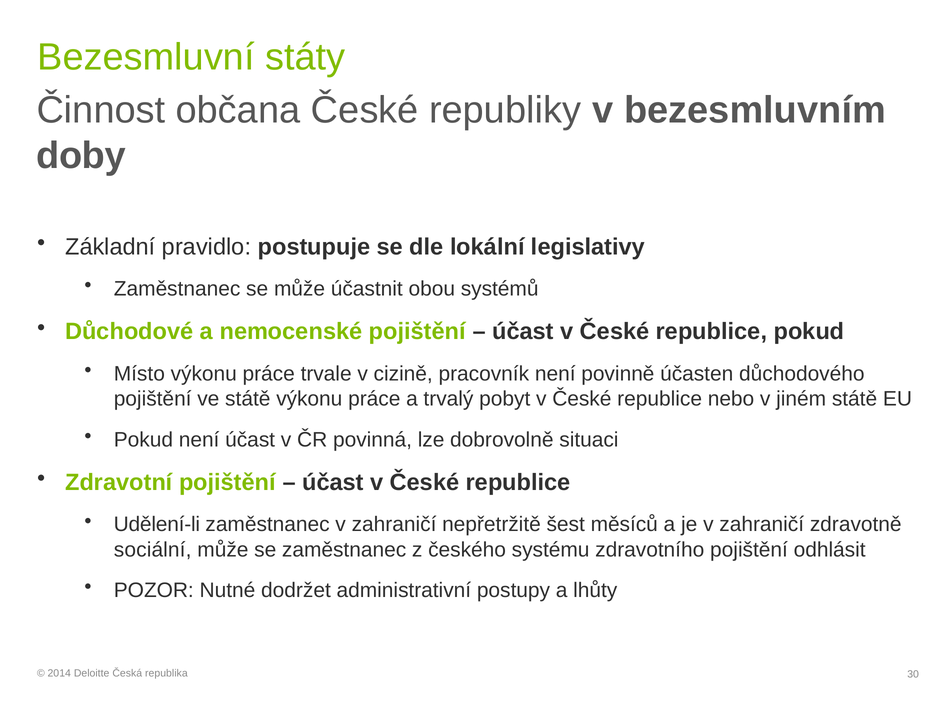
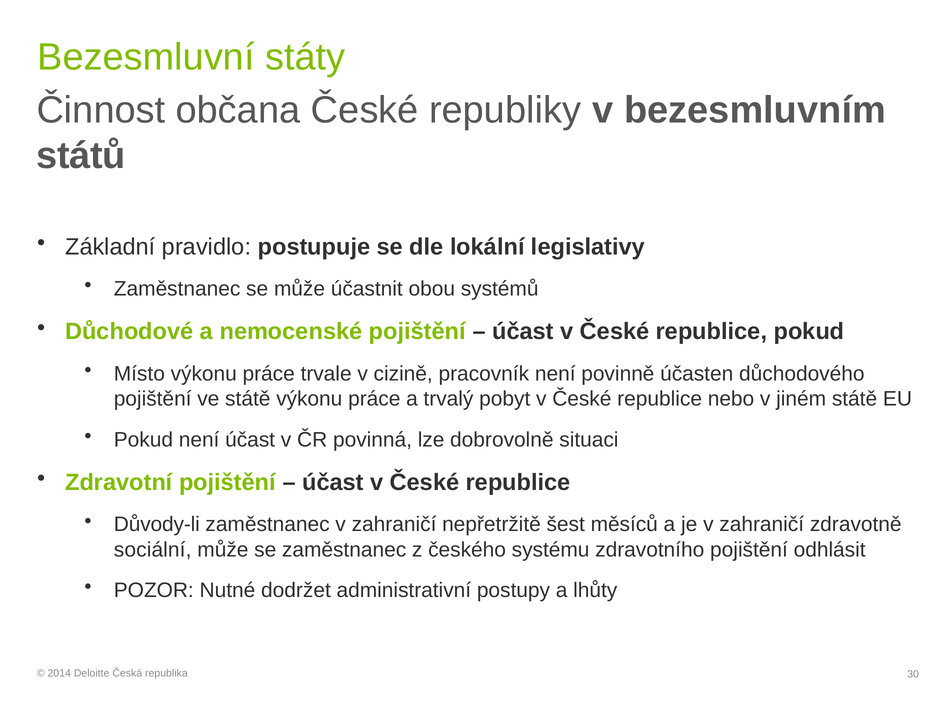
doby: doby -> států
Udělení-li: Udělení-li -> Důvody-li
